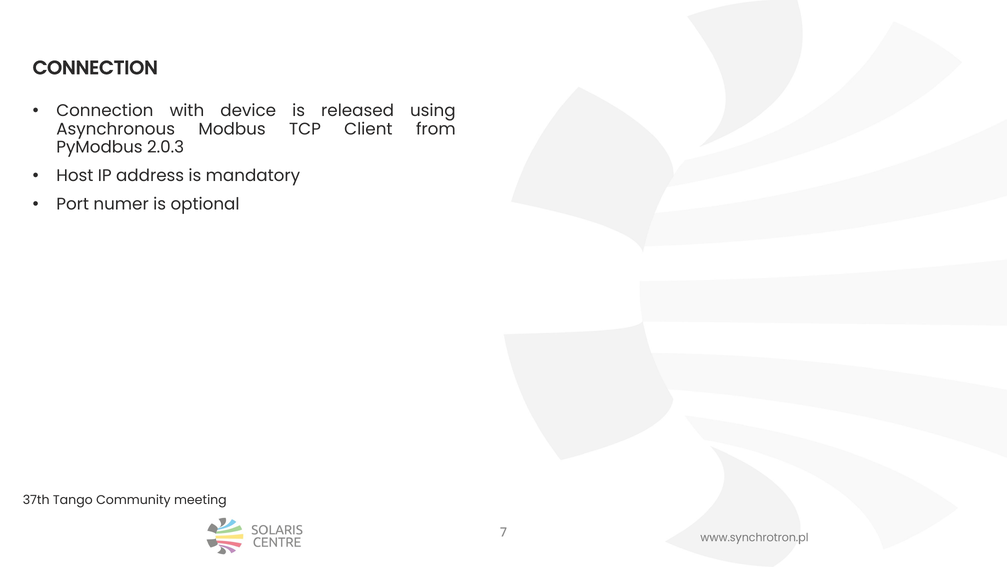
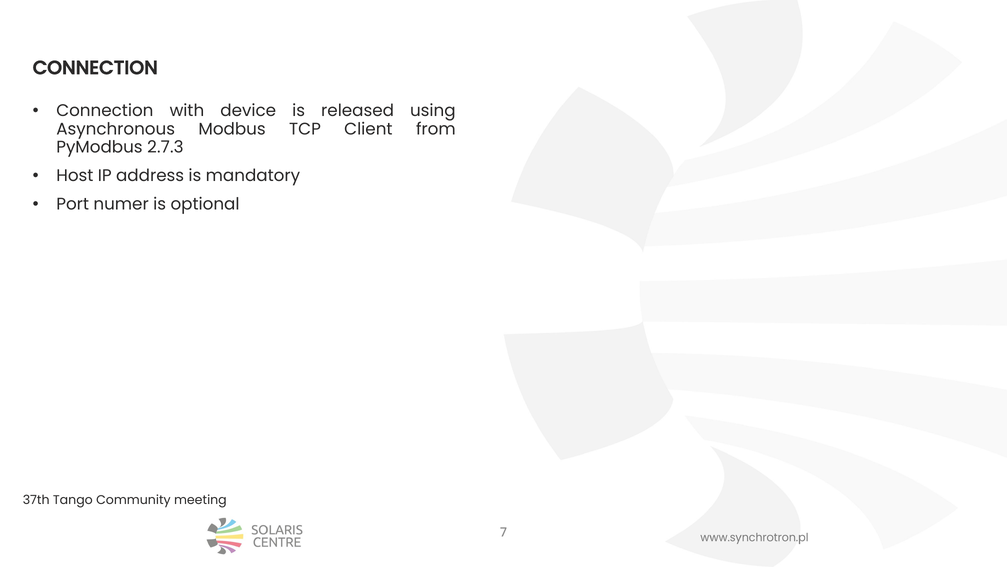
2.0.3: 2.0.3 -> 2.7.3
